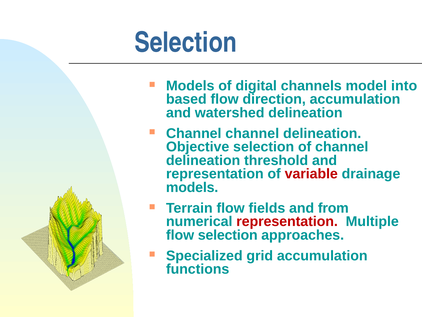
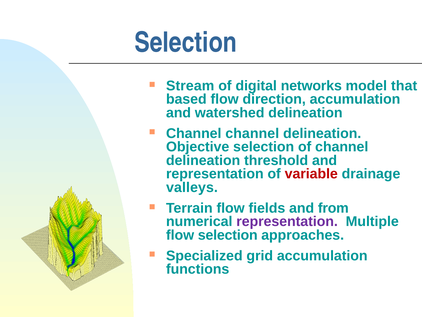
Models at (190, 86): Models -> Stream
channels: channels -> networks
into: into -> that
models at (192, 187): models -> valleys
representation at (287, 221) colour: red -> purple
